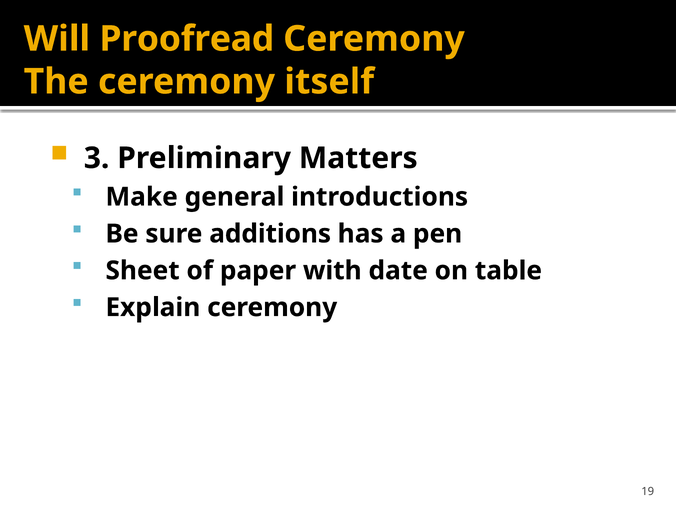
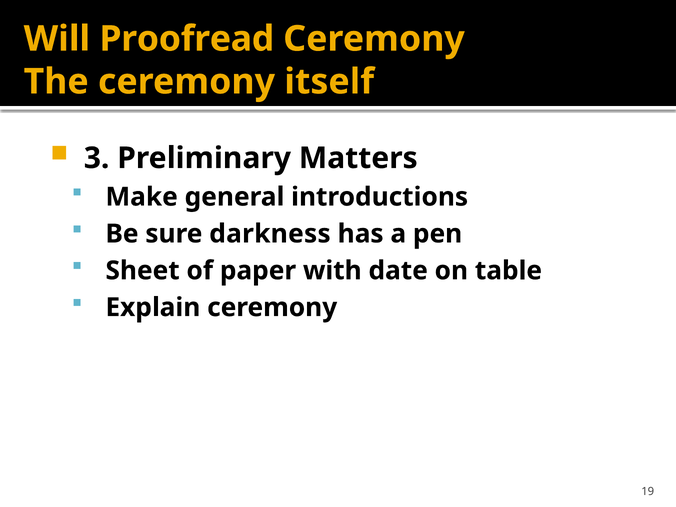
additions: additions -> darkness
